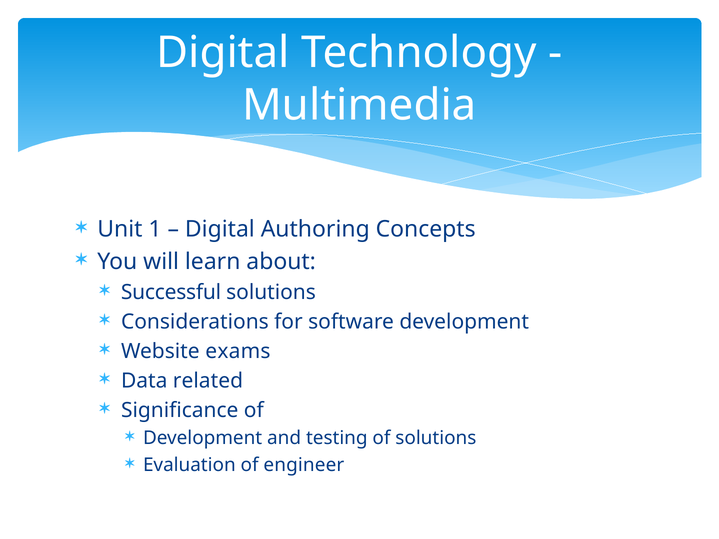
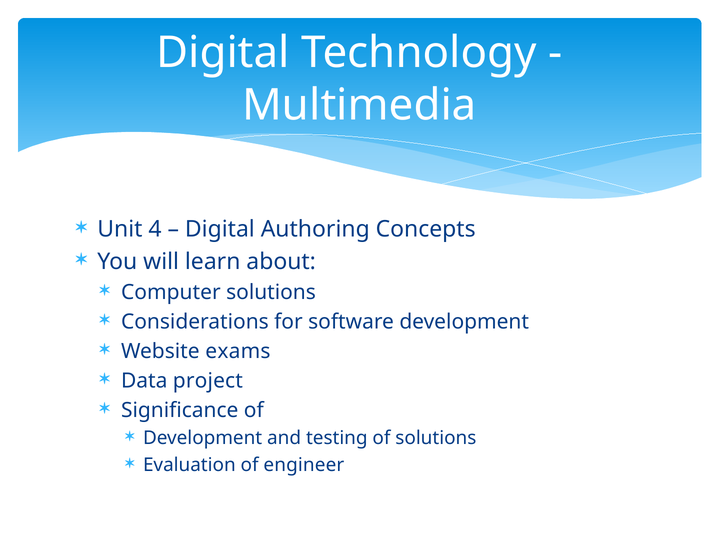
1: 1 -> 4
Successful: Successful -> Computer
related: related -> project
